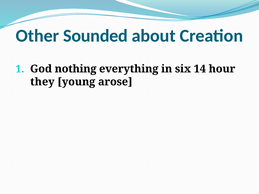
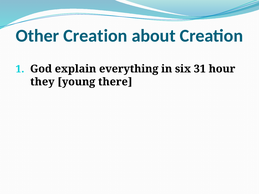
Other Sounded: Sounded -> Creation
nothing: nothing -> explain
14: 14 -> 31
arose: arose -> there
